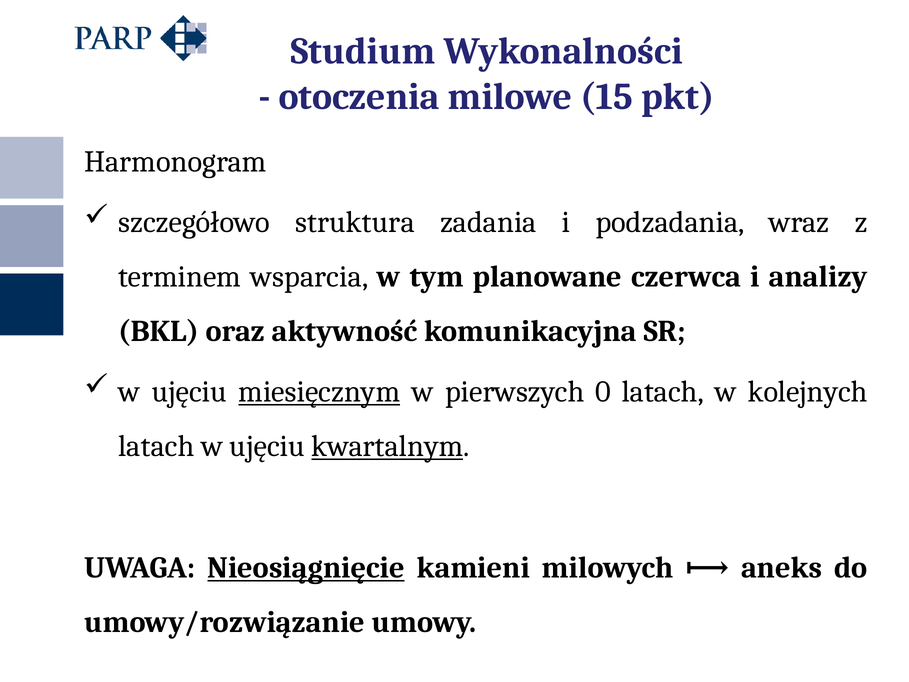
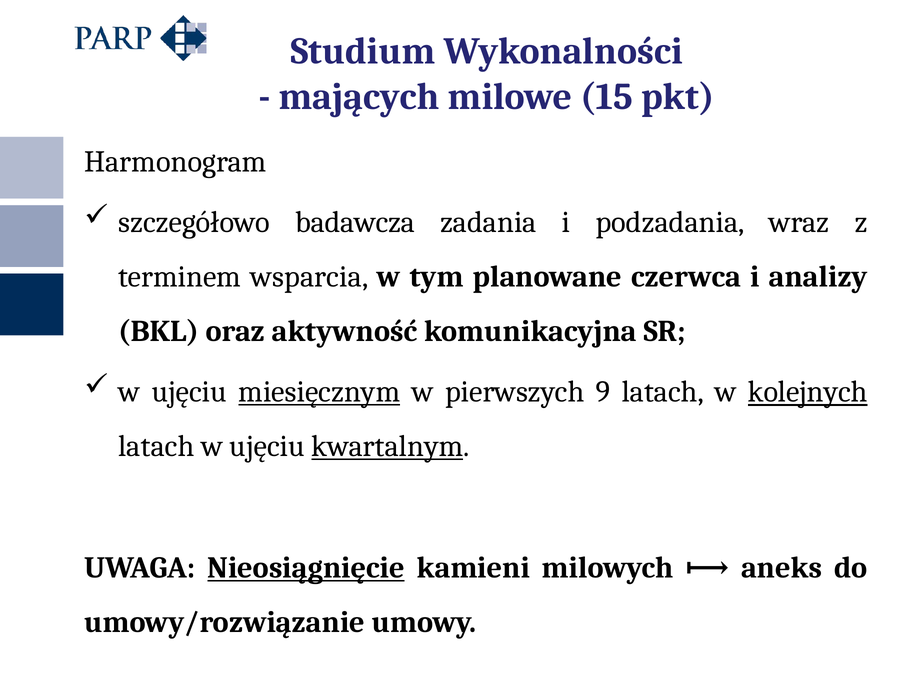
otoczenia: otoczenia -> mających
struktura: struktura -> badawcza
0: 0 -> 9
kolejnych underline: none -> present
